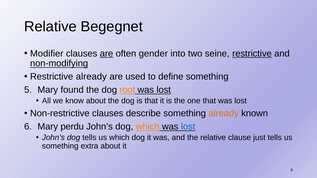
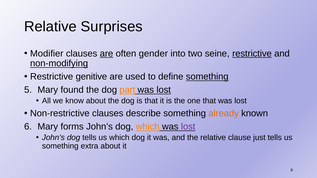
Begegnet: Begegnet -> Surprises
Restrictive already: already -> genitive
something at (207, 77) underline: none -> present
root: root -> part
perdu: perdu -> forms
lost at (188, 127) colour: blue -> purple
